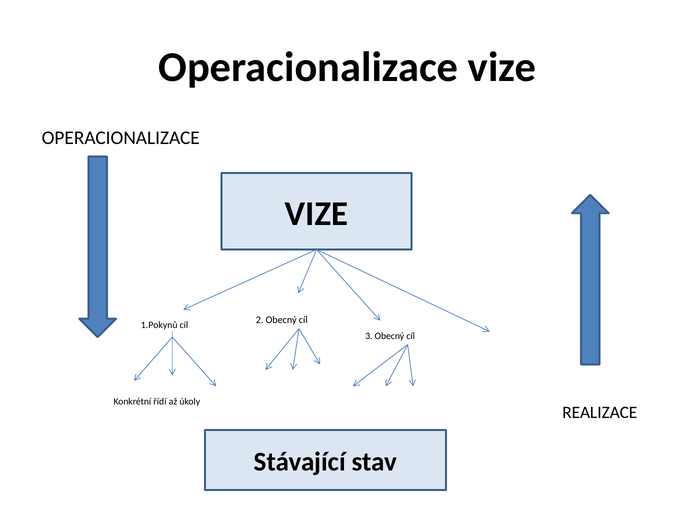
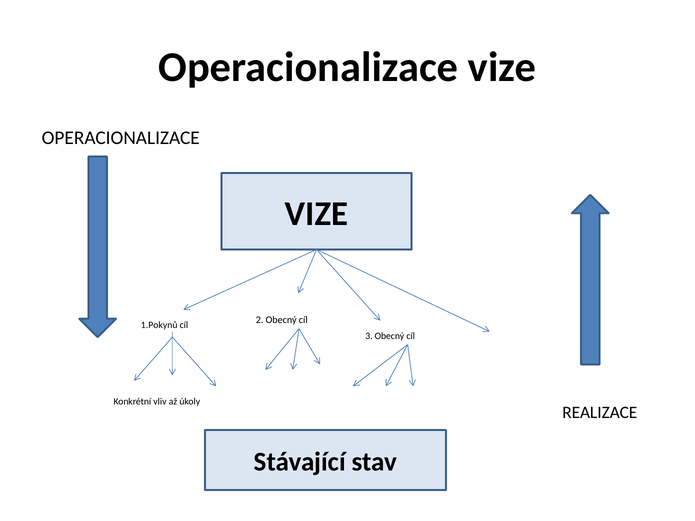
řídí: řídí -> vliv
